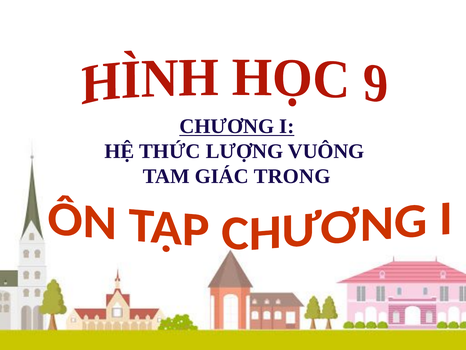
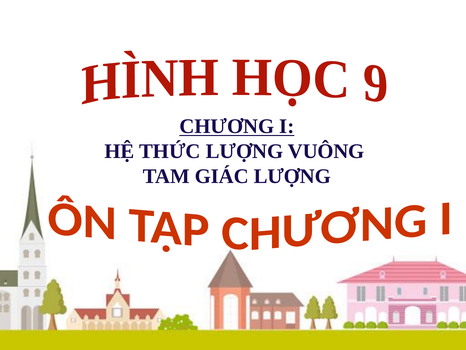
GIÁC TRONG: TRONG -> LƯỢNG
